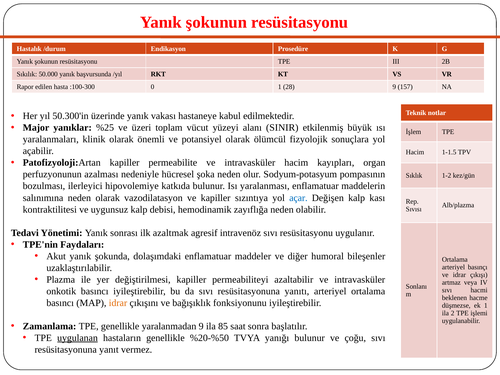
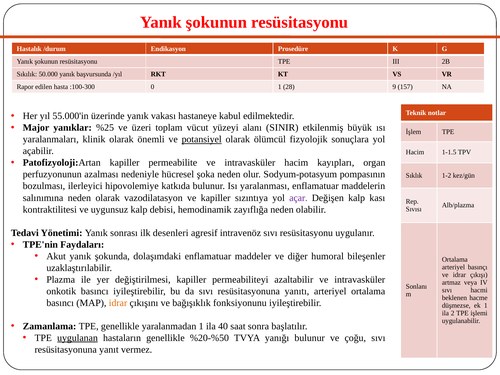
50.300'in: 50.300'in -> 55.000'in
potansiyel underline: none -> present
açar colour: blue -> purple
azaltmak: azaltmak -> desenleri
yaralanmadan 9: 9 -> 1
85: 85 -> 40
